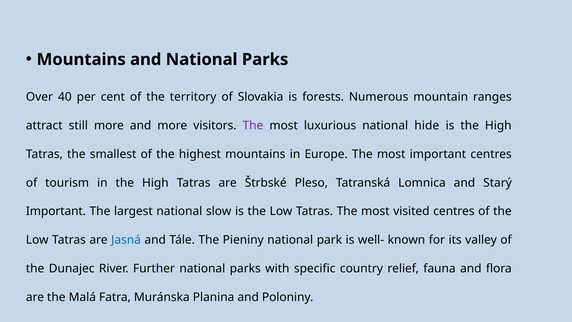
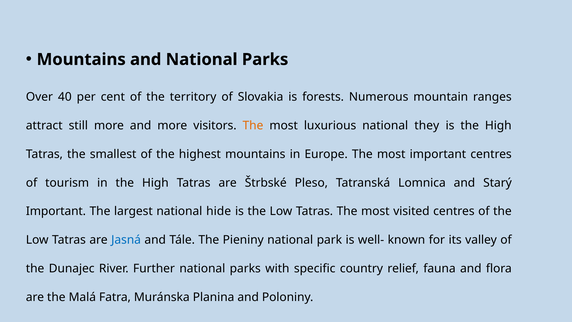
The at (253, 125) colour: purple -> orange
hide: hide -> they
slow: slow -> hide
